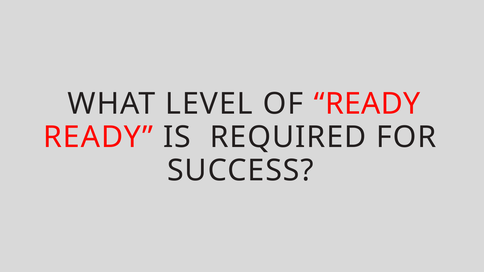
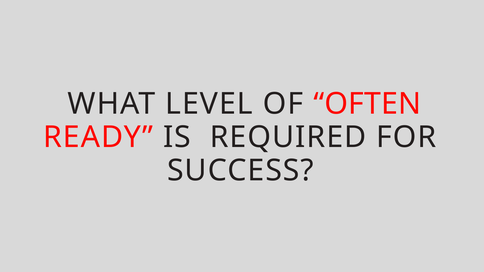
OF READY: READY -> OFTEN
